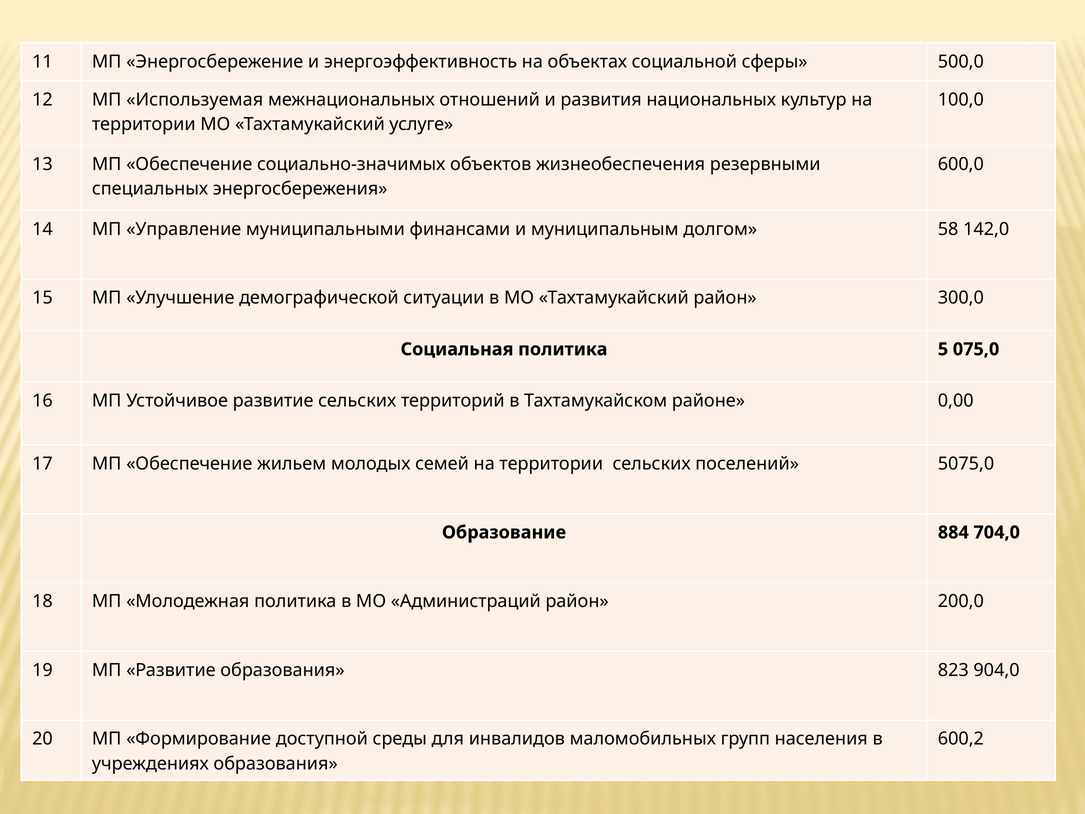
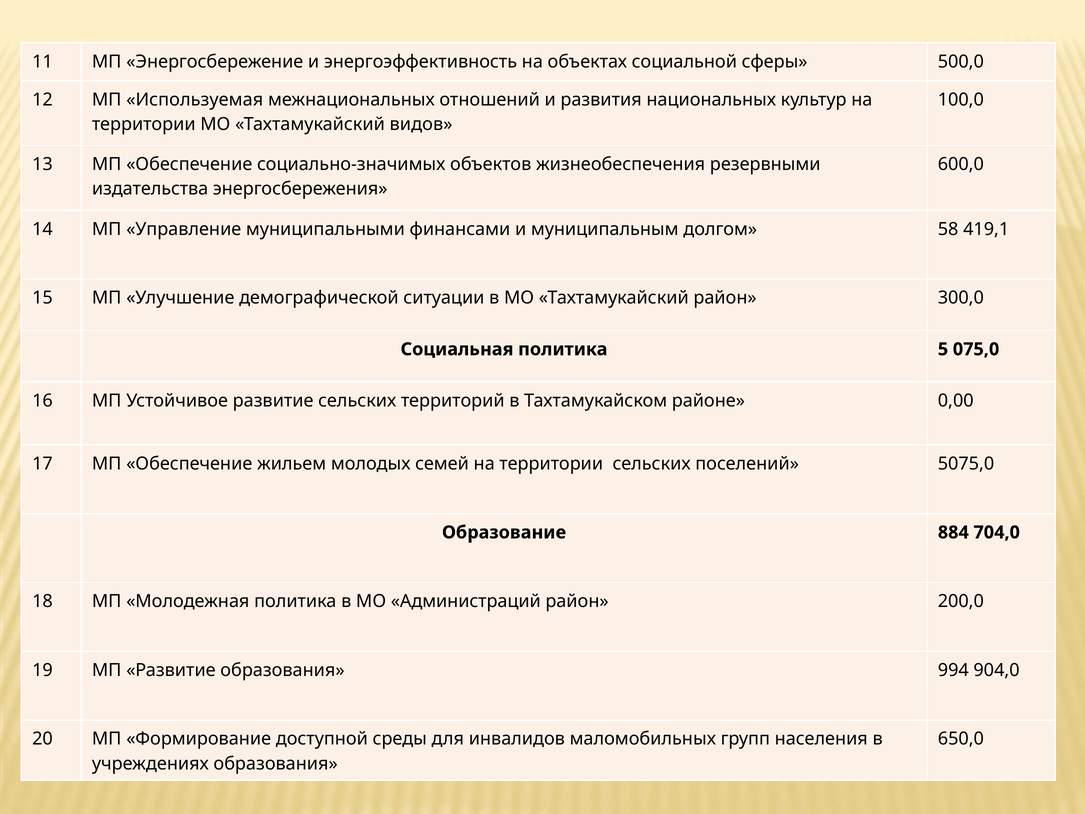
услуге: услуге -> видов
специальных: специальных -> издательства
142,0: 142,0 -> 419,1
823: 823 -> 994
600,2: 600,2 -> 650,0
